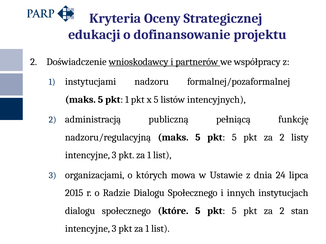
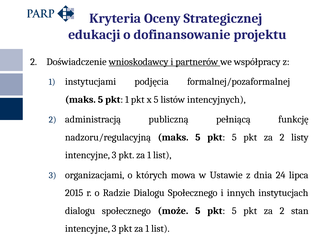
nadzoru: nadzoru -> podjęcia
które: które -> może
